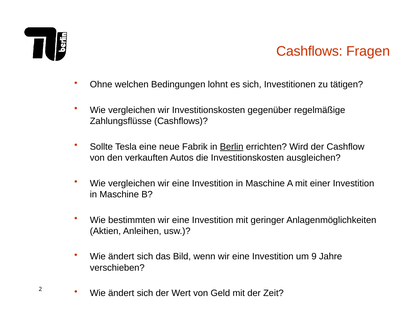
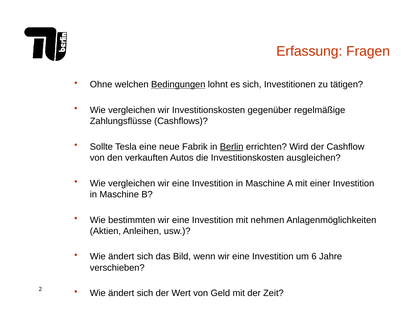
Cashflows at (309, 51): Cashflows -> Erfassung
Bedingungen underline: none -> present
geringer: geringer -> nehmen
9: 9 -> 6
